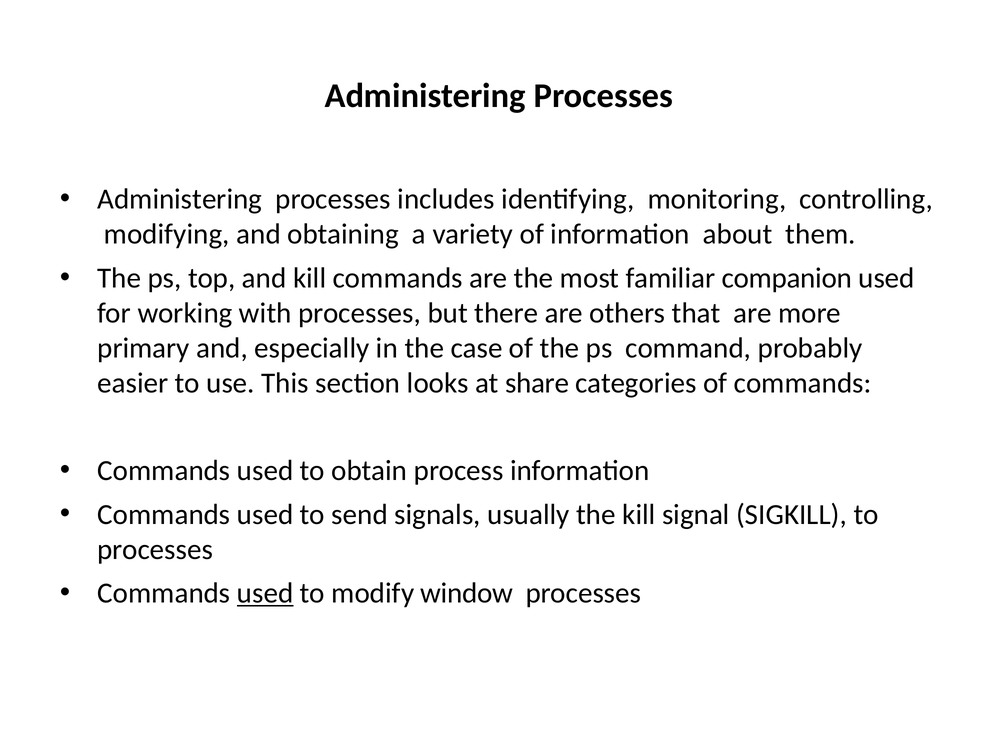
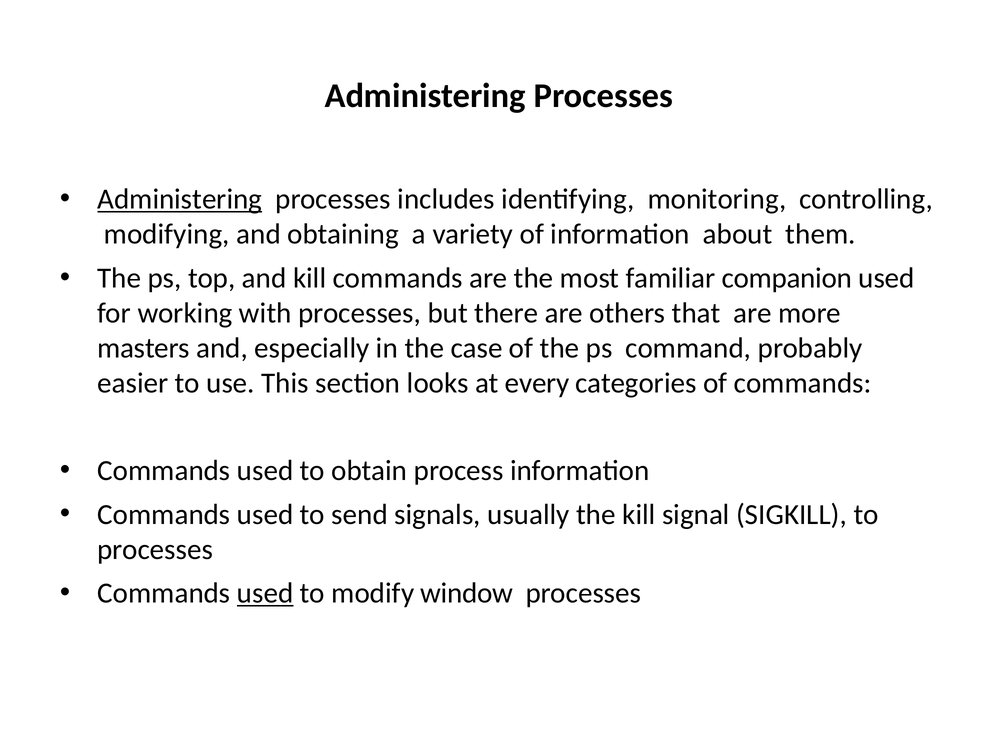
Administering at (180, 199) underline: none -> present
primary: primary -> masters
share: share -> every
